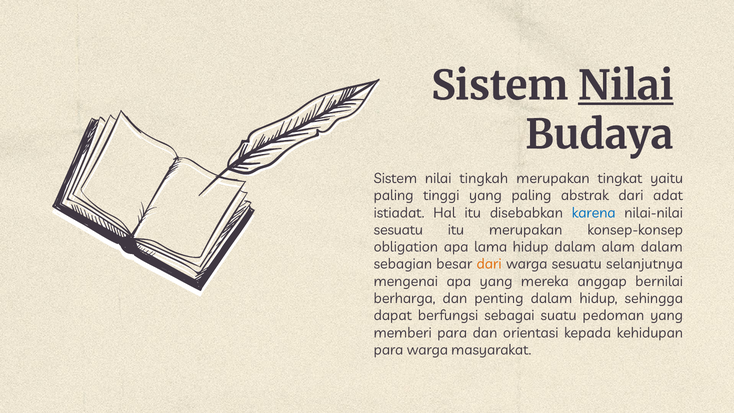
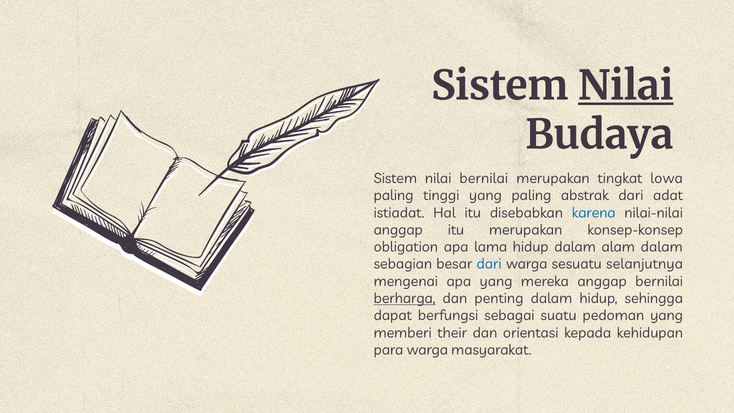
nilai tingkah: tingkah -> bernilai
yaitu: yaitu -> lowa
sesuatu at (398, 230): sesuatu -> anggap
dari at (489, 264) colour: orange -> blue
berharga underline: none -> present
memberi para: para -> their
